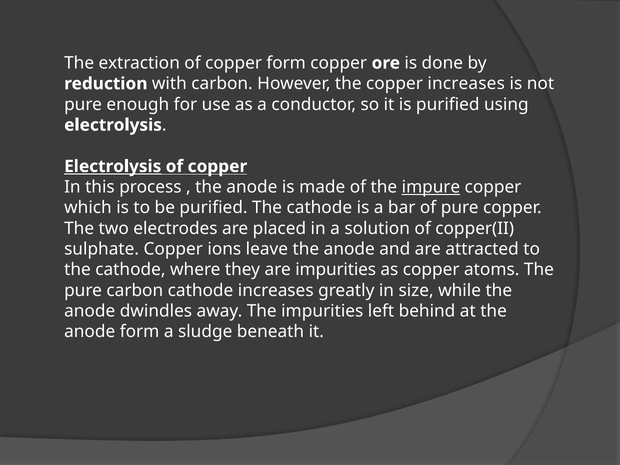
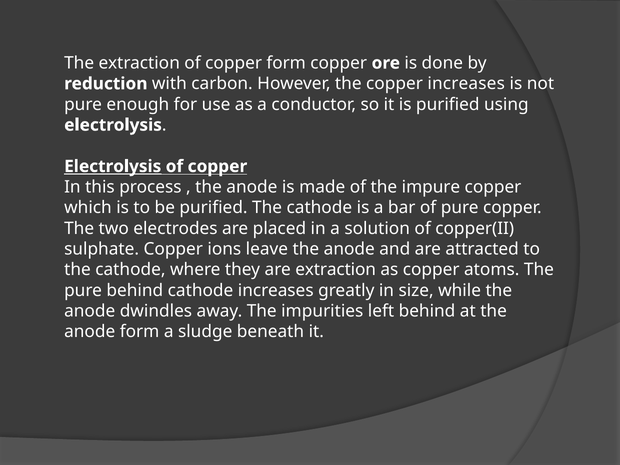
impure underline: present -> none
are impurities: impurities -> extraction
pure carbon: carbon -> behind
